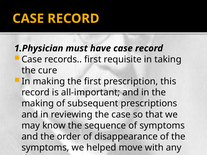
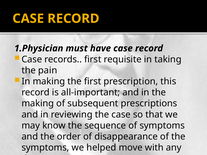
cure: cure -> pain
